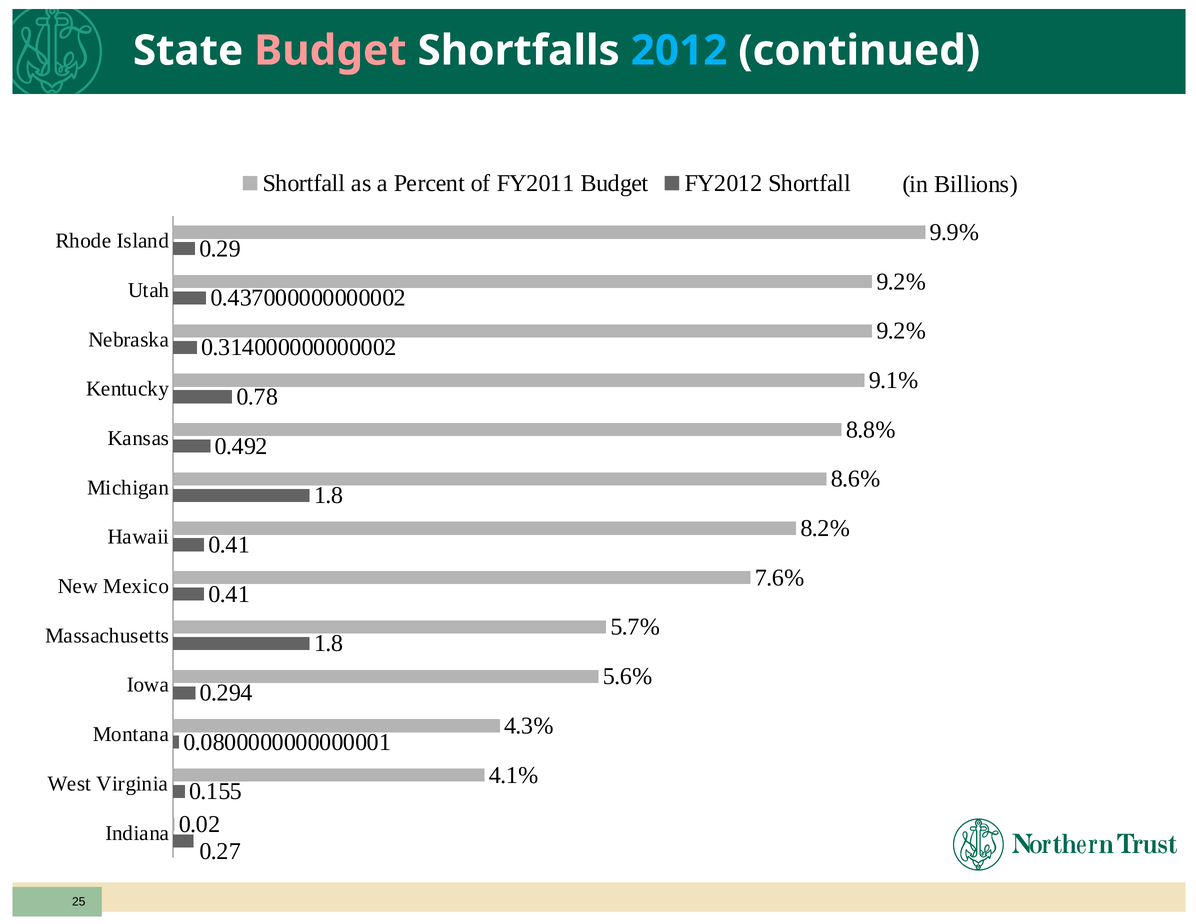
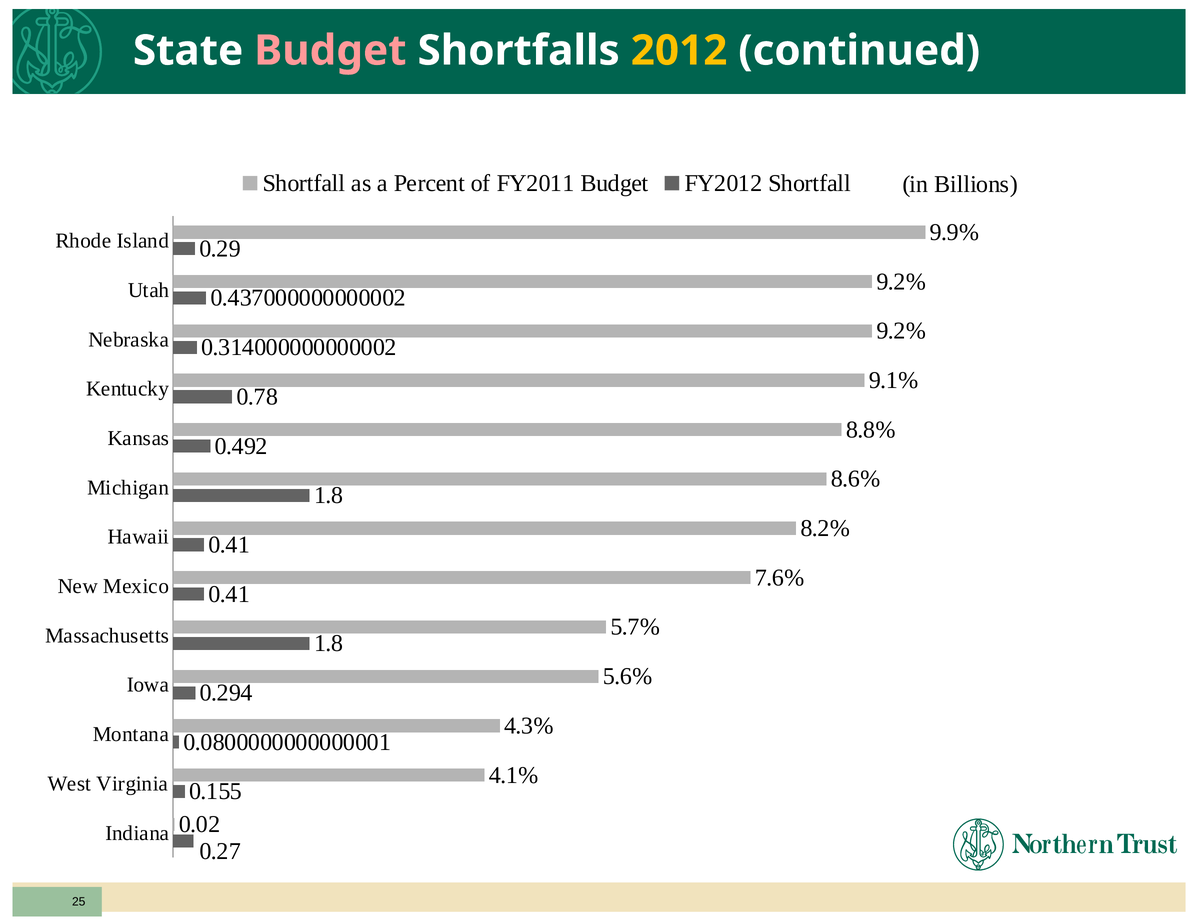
2012 colour: light blue -> yellow
